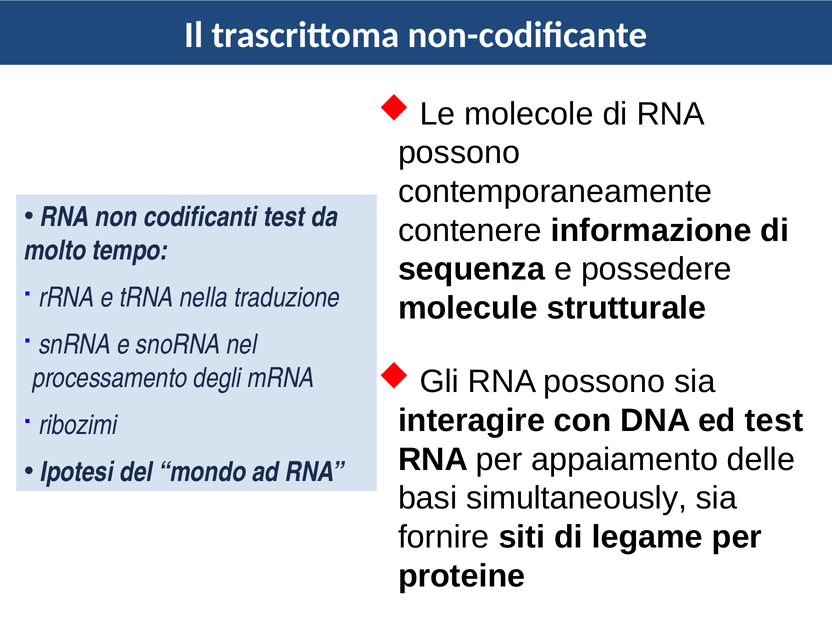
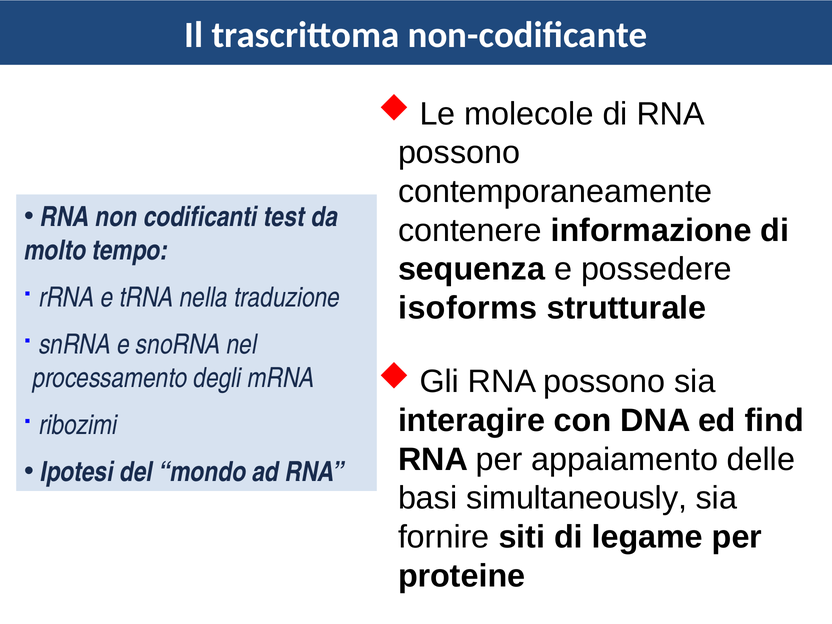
molecule: molecule -> isoforms
ed test: test -> find
